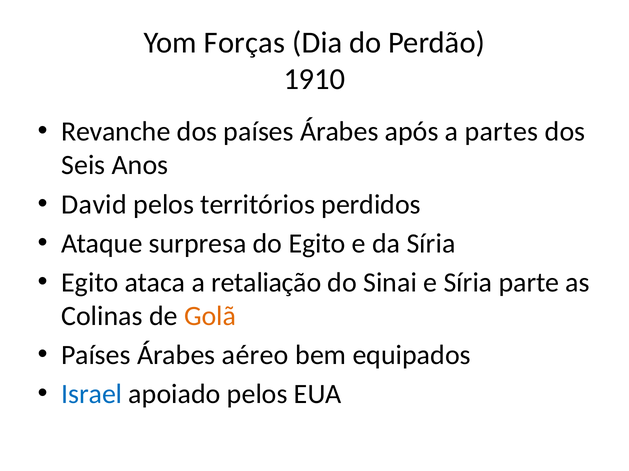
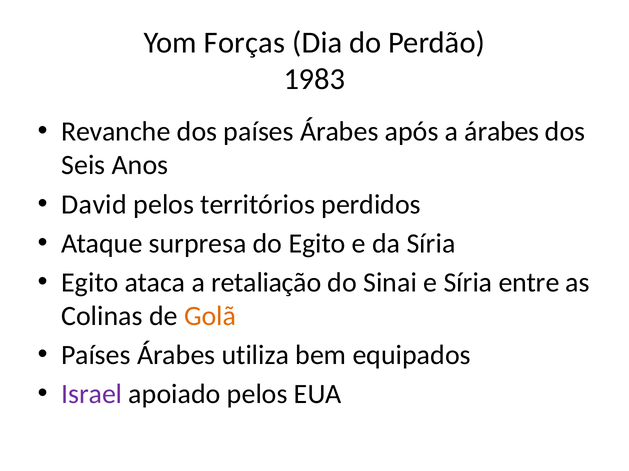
1910: 1910 -> 1983
a partes: partes -> árabes
parte: parte -> entre
aéreo: aéreo -> utiliza
Israel colour: blue -> purple
